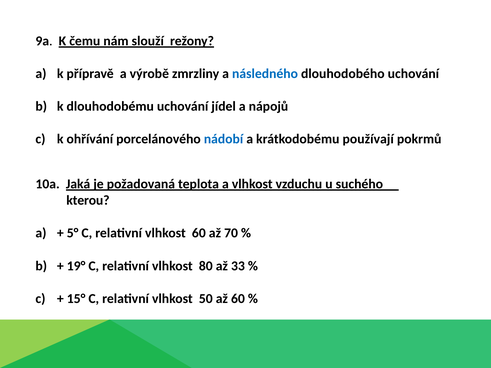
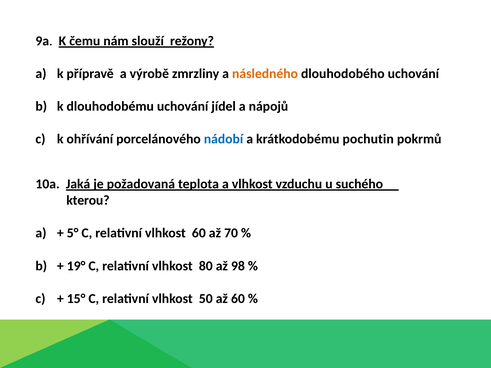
následného colour: blue -> orange
používají: používají -> pochutin
33: 33 -> 98
